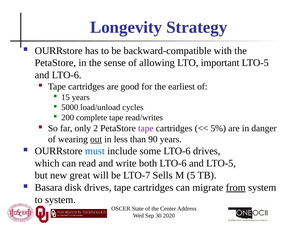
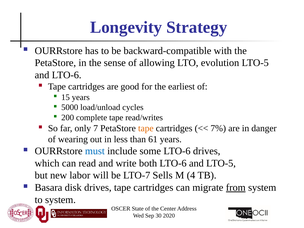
important: important -> evolution
2: 2 -> 7
tape at (146, 128) colour: purple -> orange
5%: 5% -> 7%
out underline: present -> none
90: 90 -> 61
great: great -> labor
5: 5 -> 4
